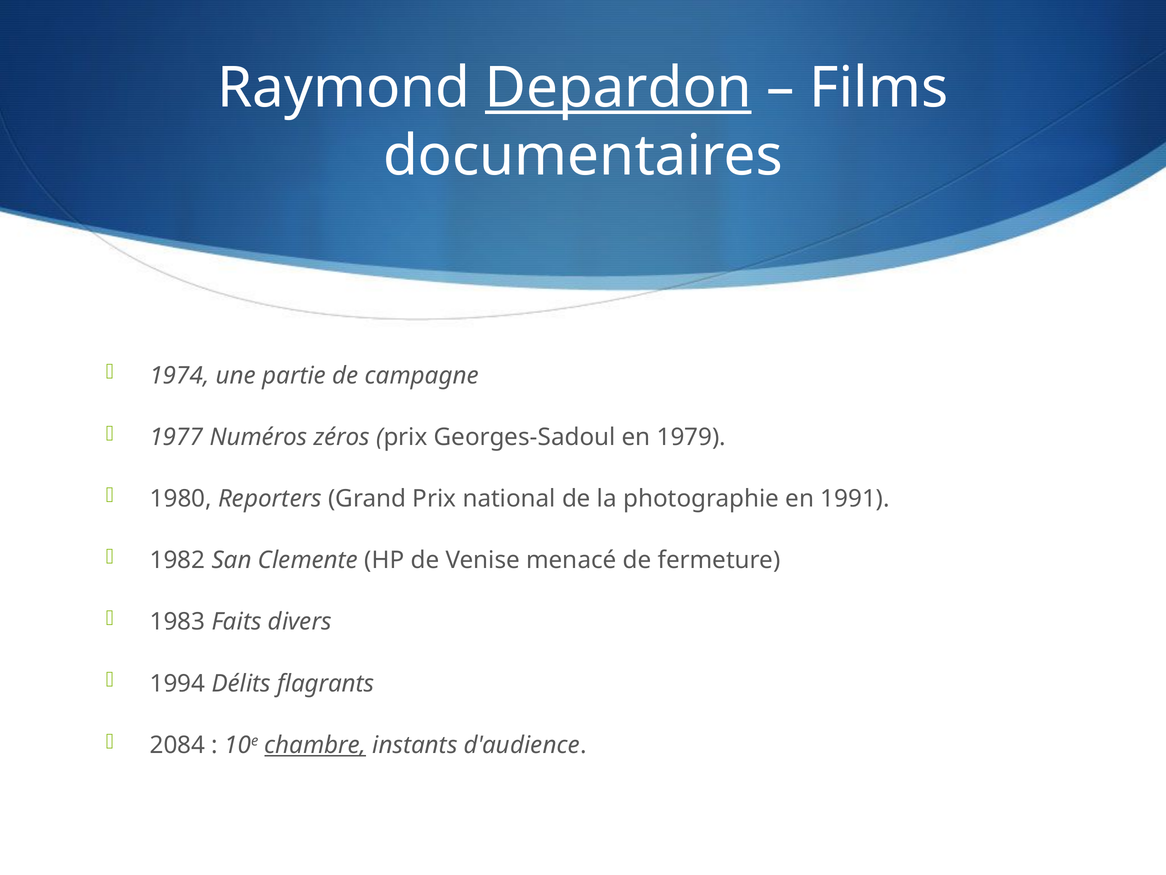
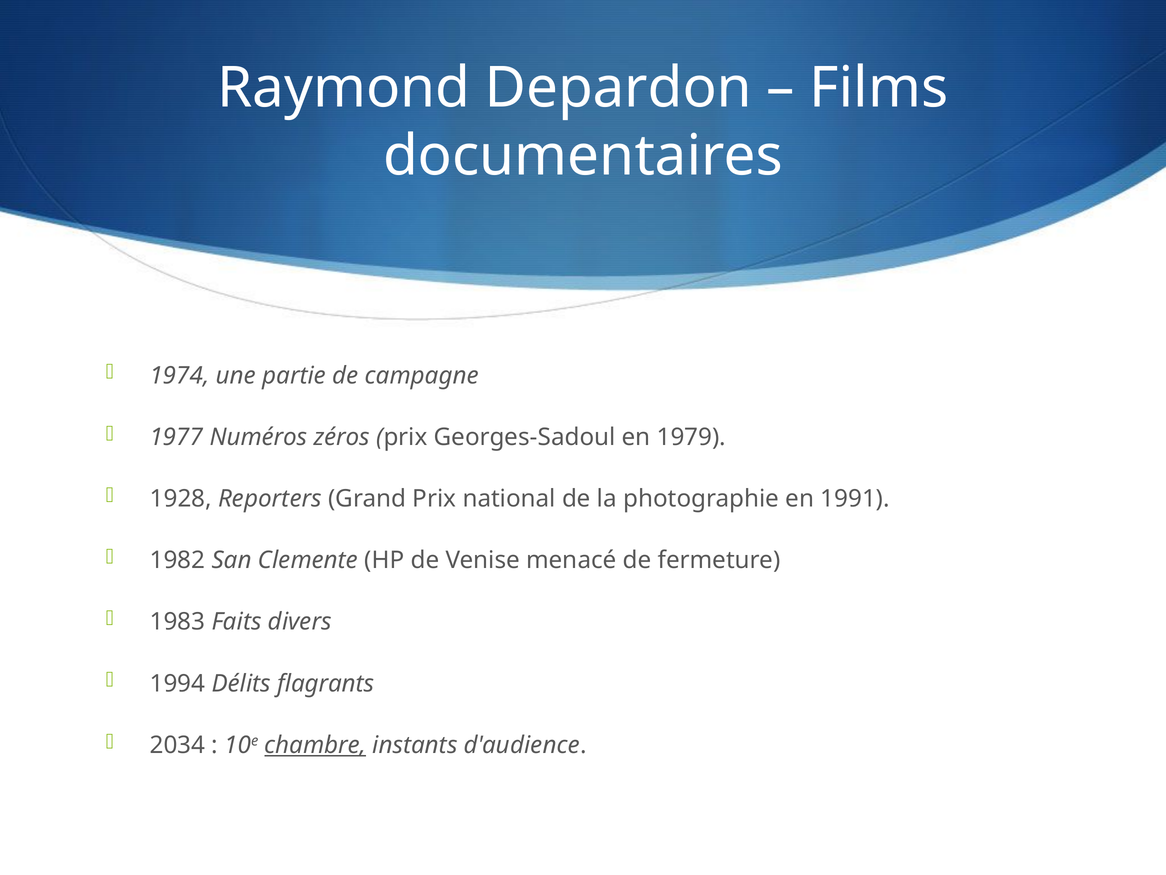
Depardon underline: present -> none
1980: 1980 -> 1928
2084: 2084 -> 2034
